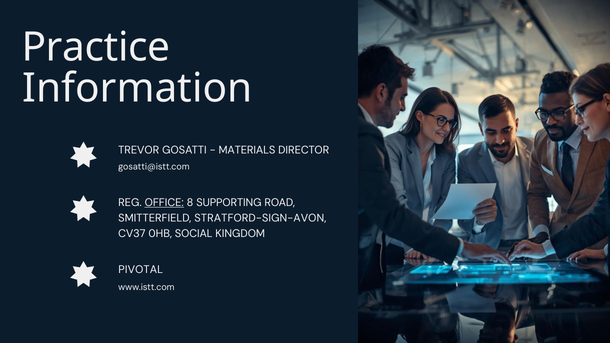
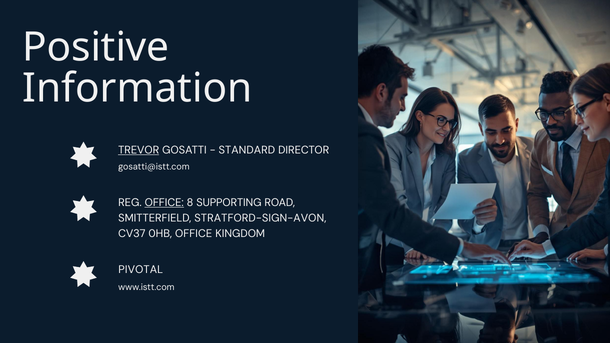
Practice: Practice -> Positive
TREVOR underline: none -> present
MATERIALS: MATERIALS -> STANDARD
0HB SOCIAL: SOCIAL -> OFFICE
